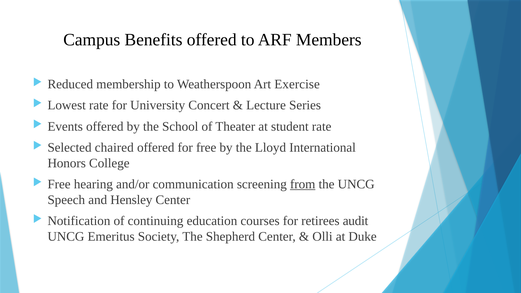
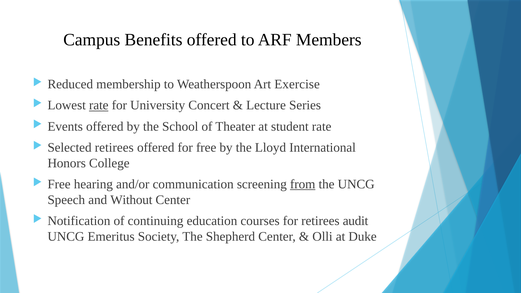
rate at (99, 105) underline: none -> present
Selected chaired: chaired -> retirees
Hensley: Hensley -> Without
